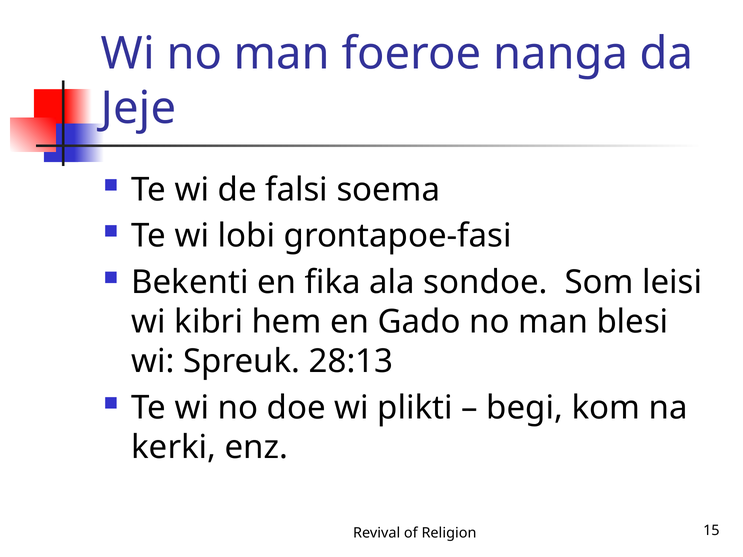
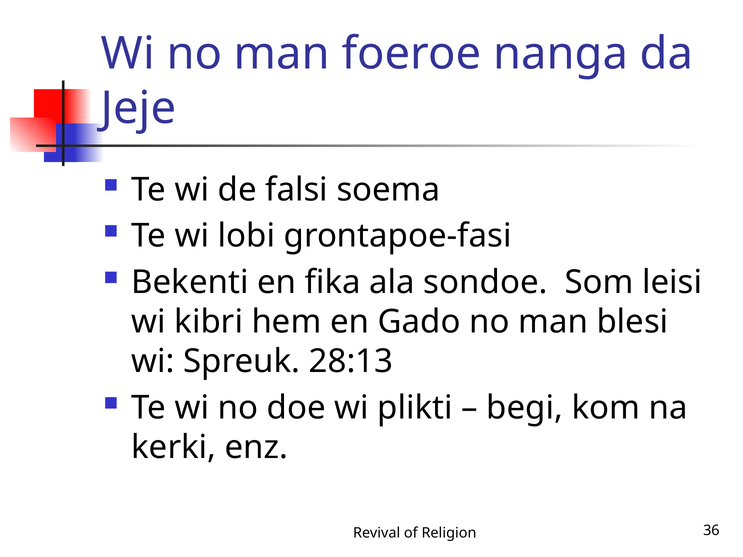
15: 15 -> 36
